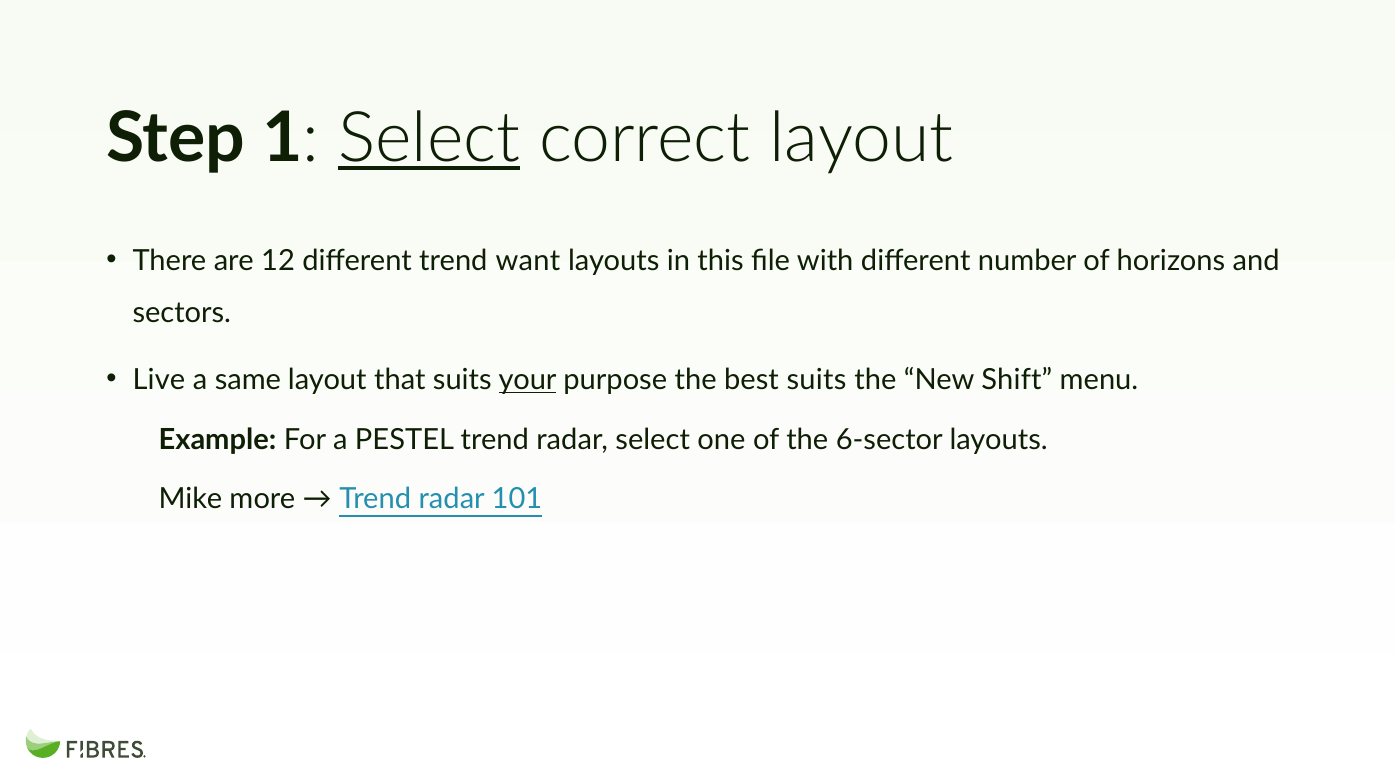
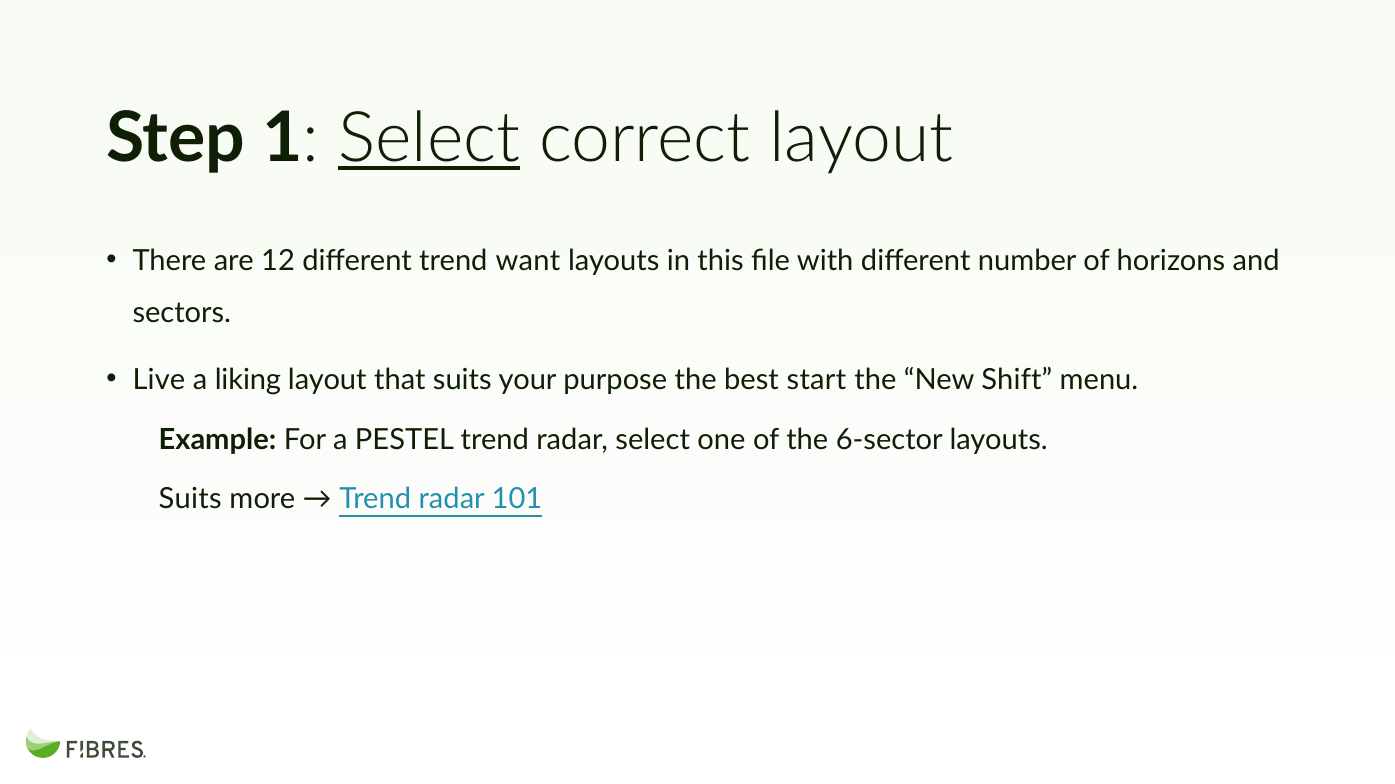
same: same -> liking
your underline: present -> none
best suits: suits -> start
Mike at (190, 500): Mike -> Suits
